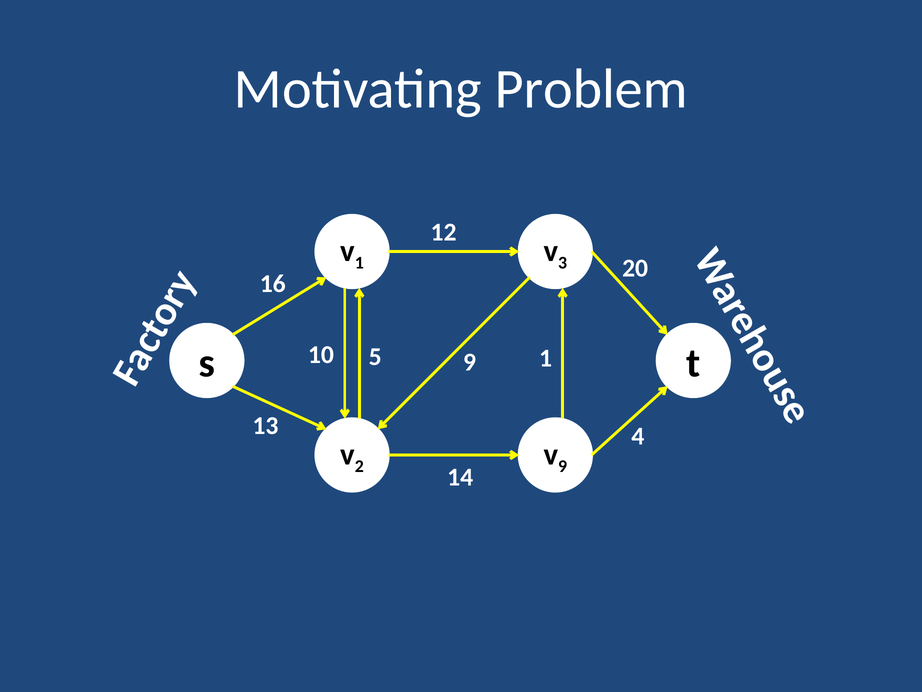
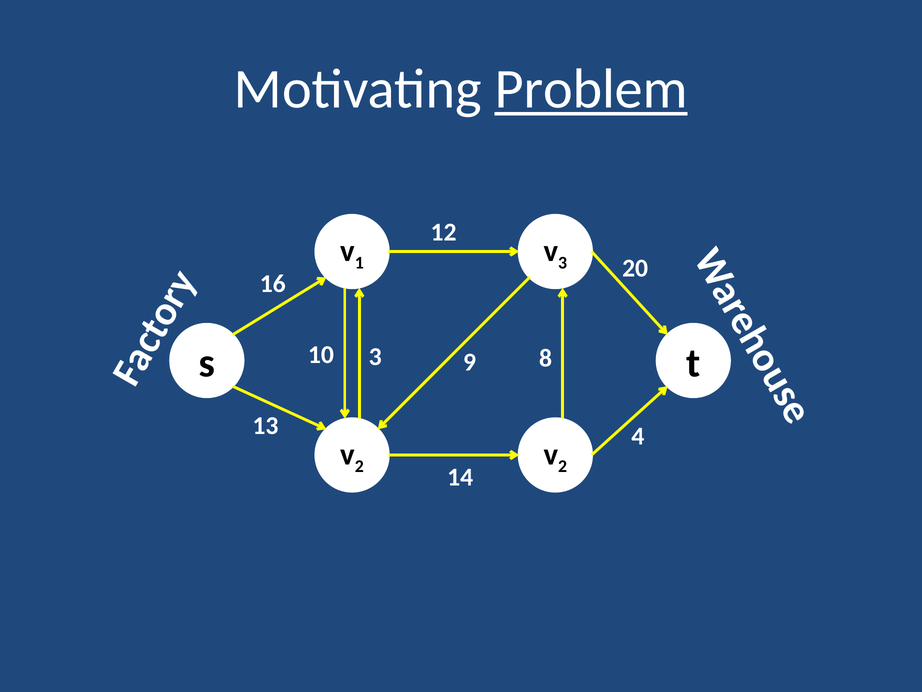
Problem underline: none -> present
10 5: 5 -> 3
9 1: 1 -> 8
9 at (563, 466): 9 -> 2
